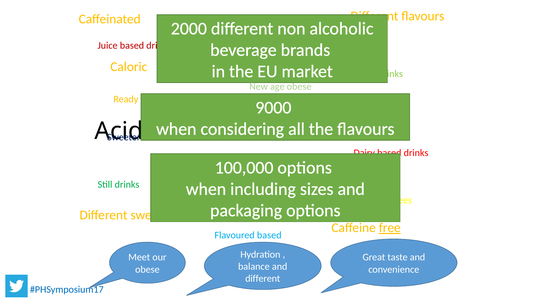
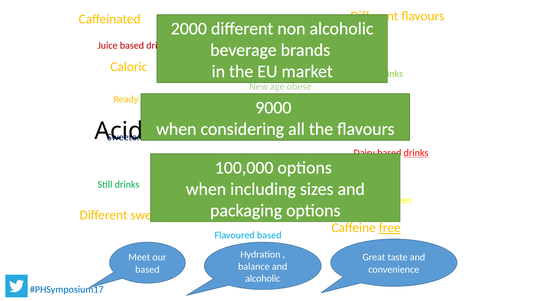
drinks at (416, 153) underline: none -> present
obese at (147, 269): obese -> based
different at (263, 279): different -> alcoholic
